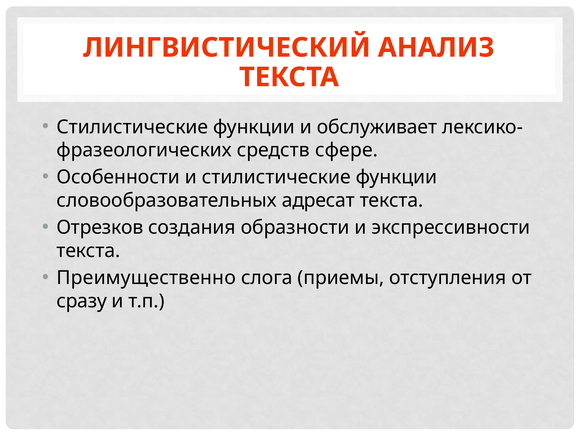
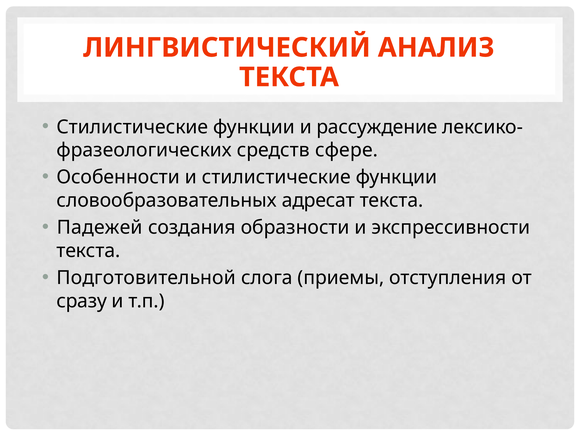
обслуживает: обслуживает -> рассуждение
Отрезков: Отрезков -> Падежей
Преимущественно: Преимущественно -> Подготовительной
